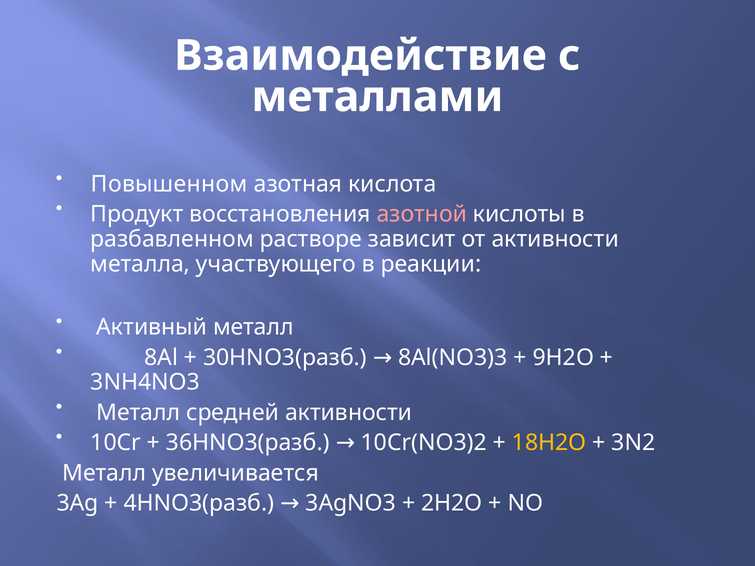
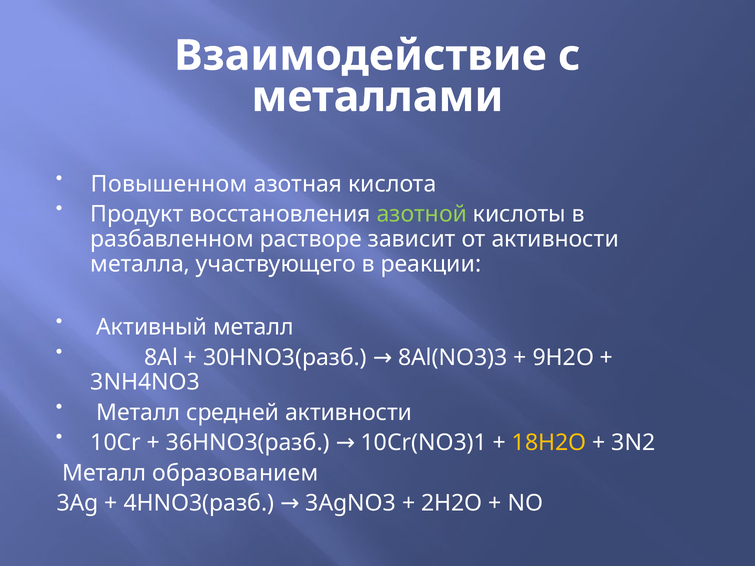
азотной colour: pink -> light green
10Cr(NO3)2: 10Cr(NO3)2 -> 10Cr(NO3)1
увеличивается: увеличивается -> образованием
